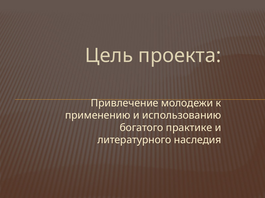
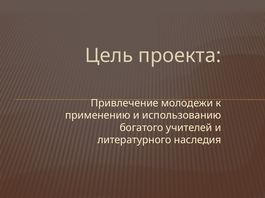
практике: практике -> учителей
